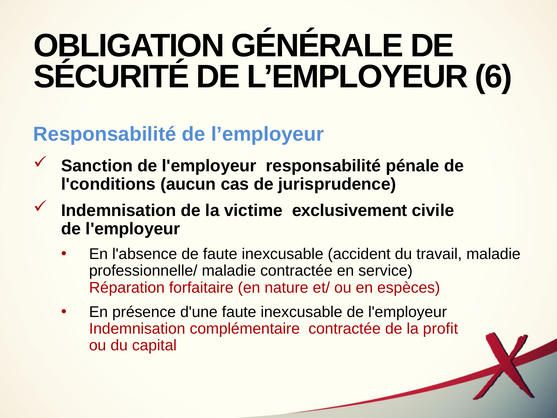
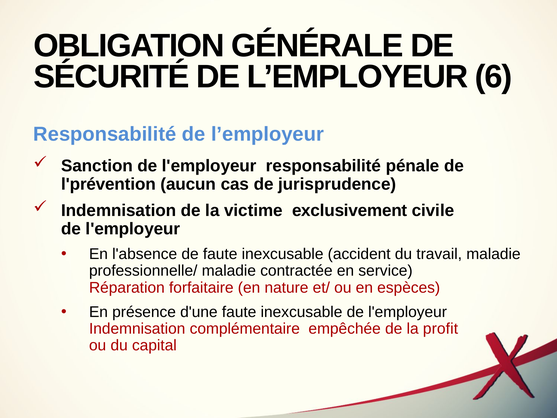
l'conditions: l'conditions -> l'prévention
complémentaire contractée: contractée -> empêchée
